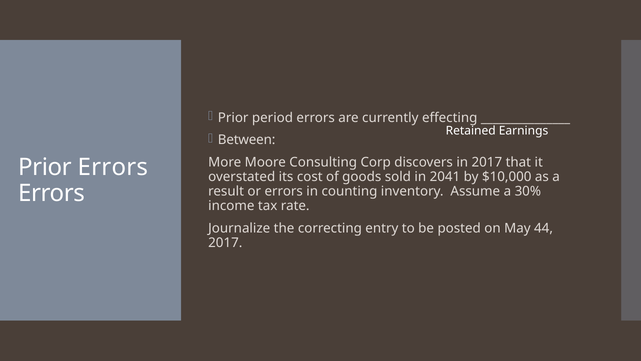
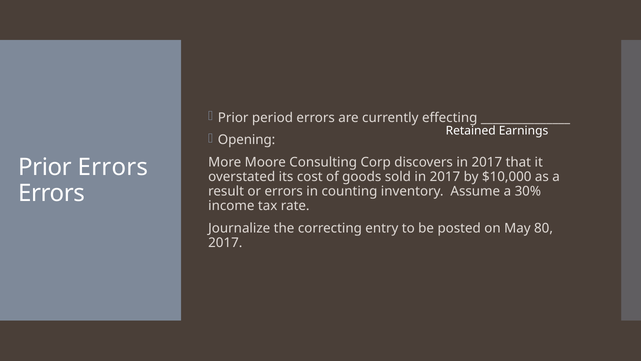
Between: Between -> Opening
sold in 2041: 2041 -> 2017
44: 44 -> 80
